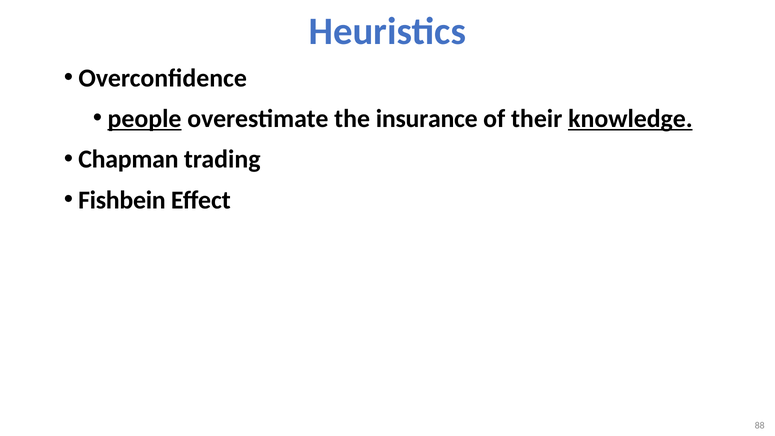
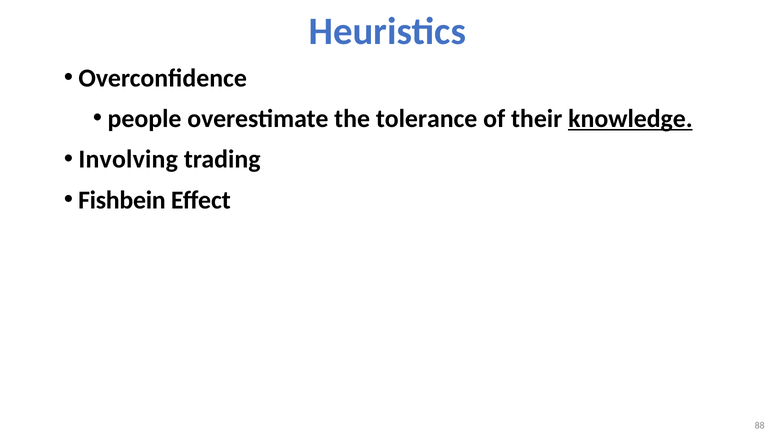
people underline: present -> none
insurance: insurance -> tolerance
Chapman: Chapman -> Involving
